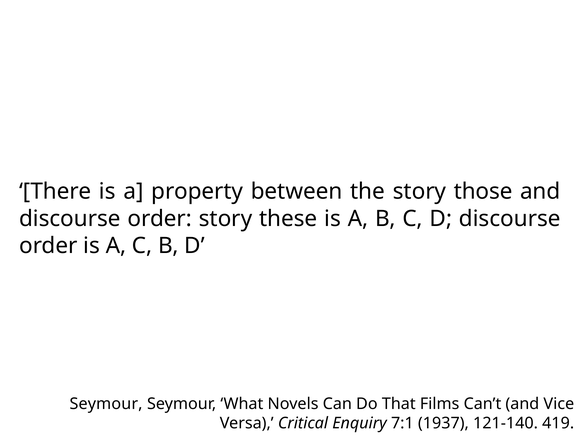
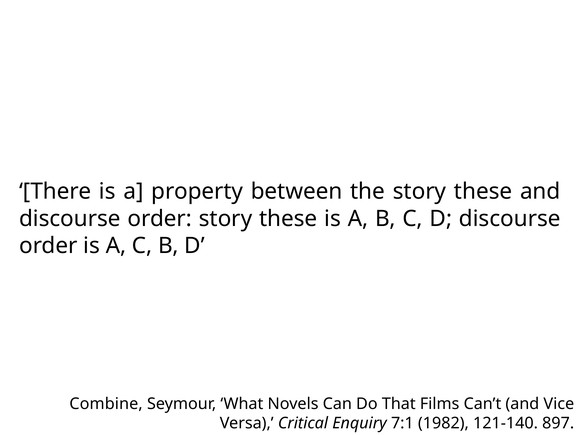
the story those: those -> these
Seymour at (106, 404): Seymour -> Combine
1937: 1937 -> 1982
419: 419 -> 897
